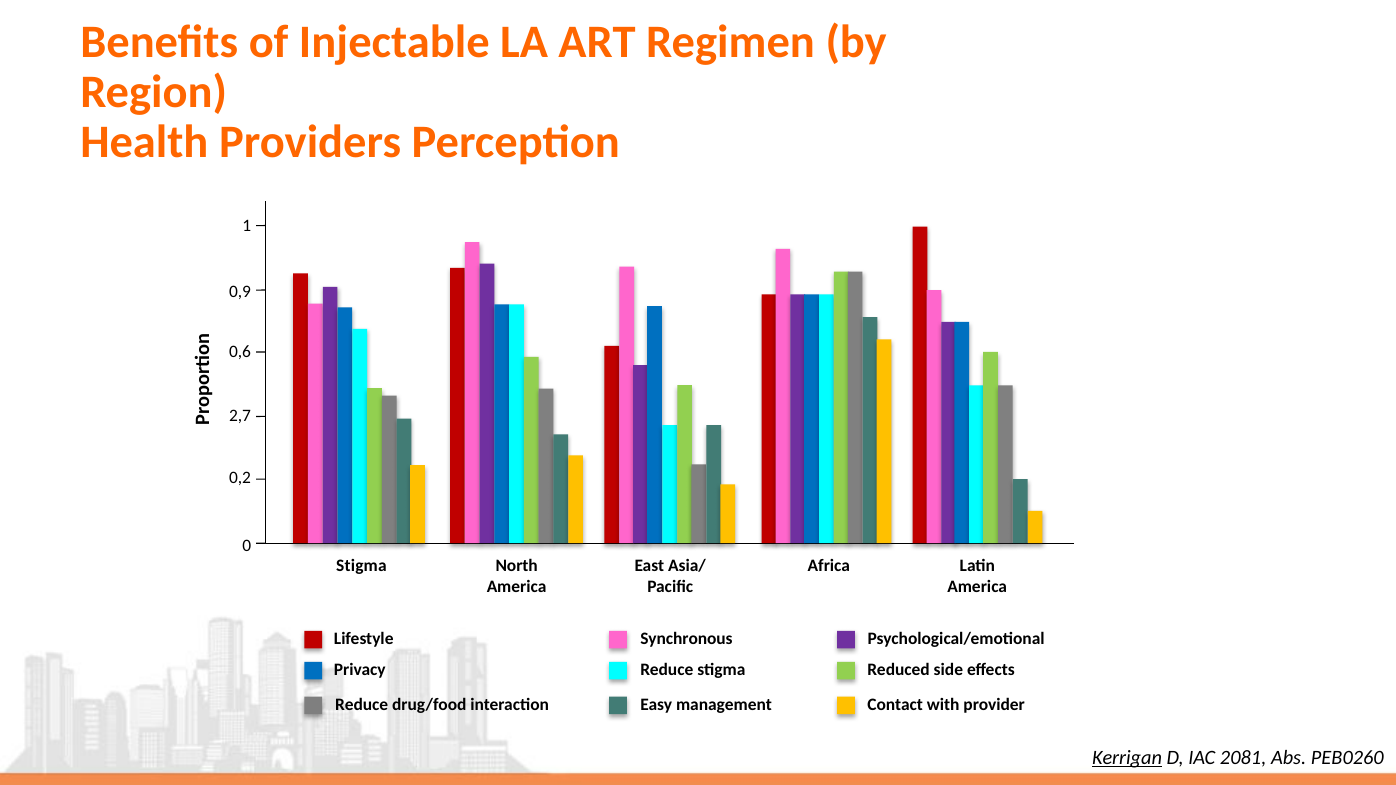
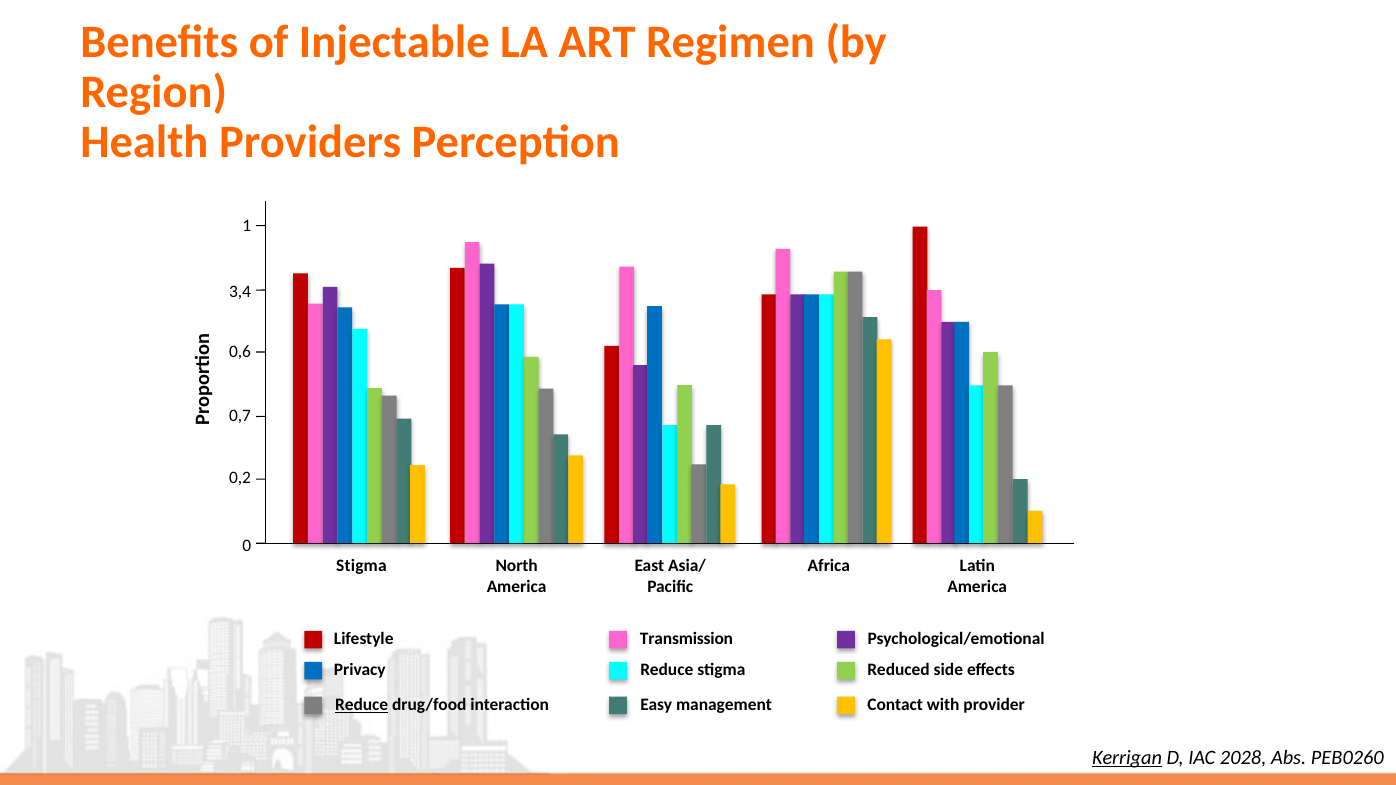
0,9: 0,9 -> 3,4
2,7: 2,7 -> 0,7
Synchronous: Synchronous -> Transmission
Reduce at (362, 705) underline: none -> present
2081: 2081 -> 2028
